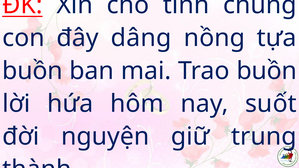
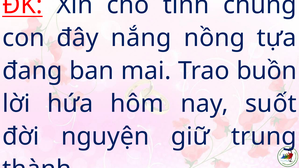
dâng: dâng -> nắng
buồn at (32, 71): buồn -> đang
